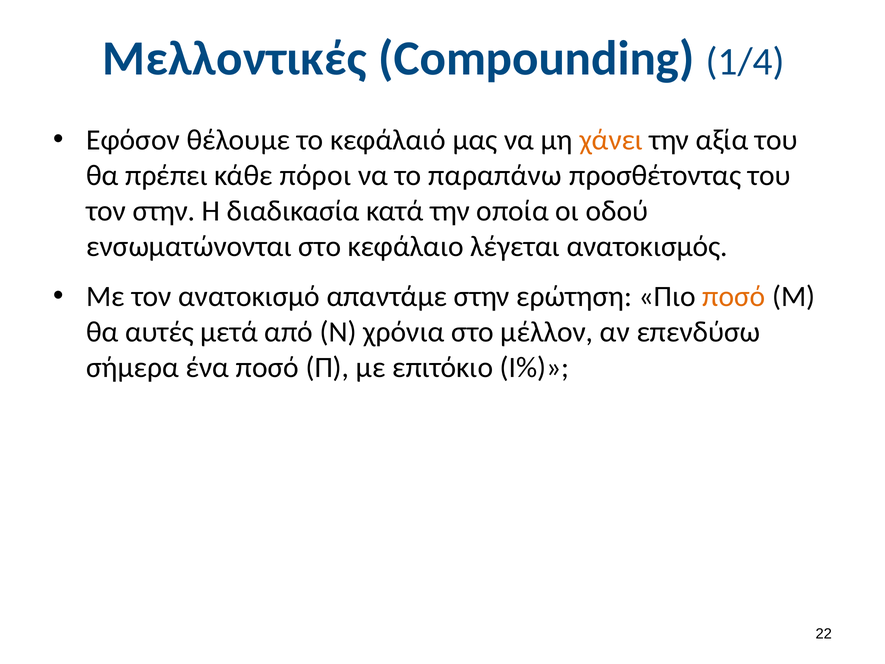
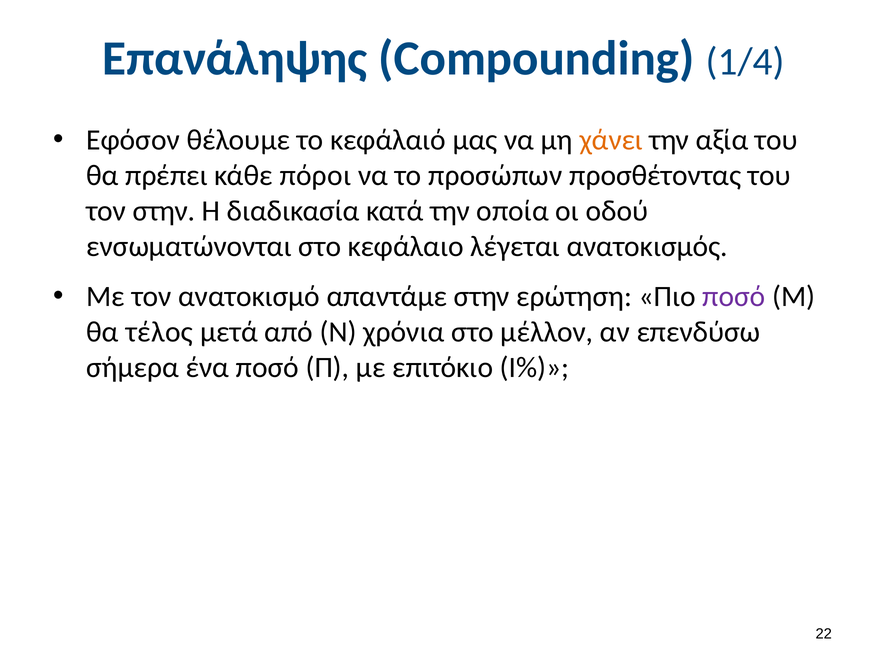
Μελλοντικές: Μελλοντικές -> Επανάληψης
παραπάνω: παραπάνω -> προσώπων
ποσό at (734, 296) colour: orange -> purple
αυτές: αυτές -> τέλος
